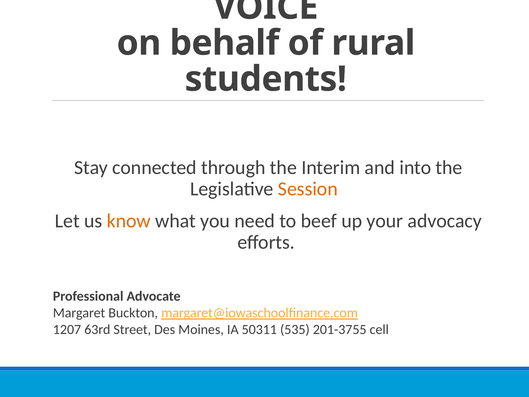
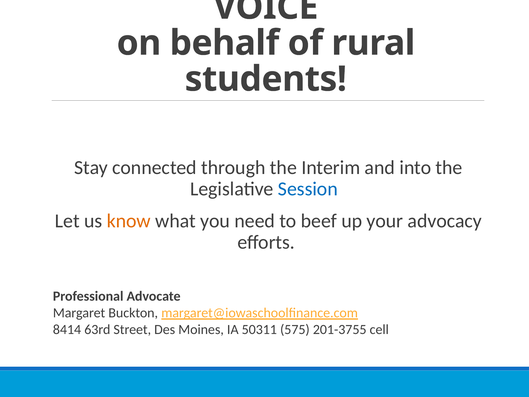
Session colour: orange -> blue
1207: 1207 -> 8414
535: 535 -> 575
